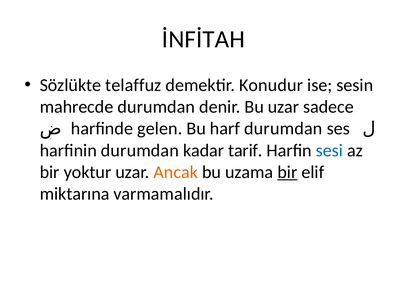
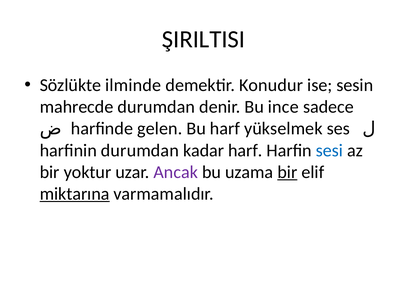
İNFİTAH: İNFİTAH -> ŞIRILTISI
telaffuz: telaffuz -> ilminde
Bu uzar: uzar -> ince
harf durumdan: durumdan -> yükselmek
kadar tarif: tarif -> harf
Ancak colour: orange -> purple
miktarına underline: none -> present
